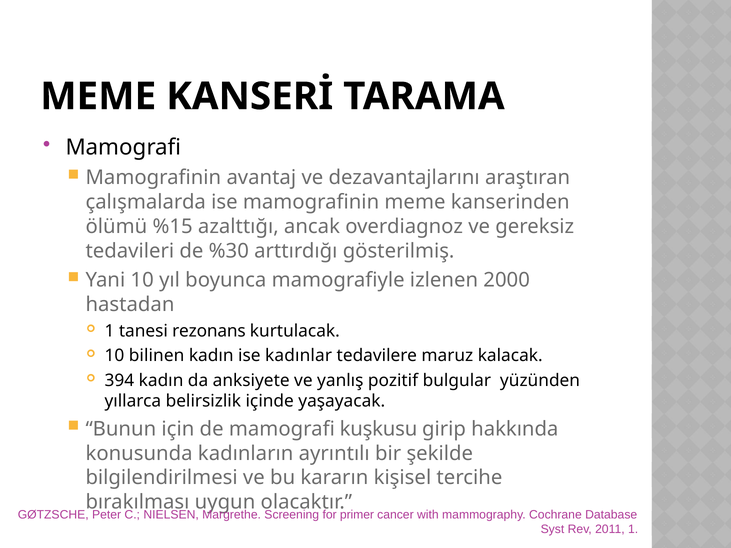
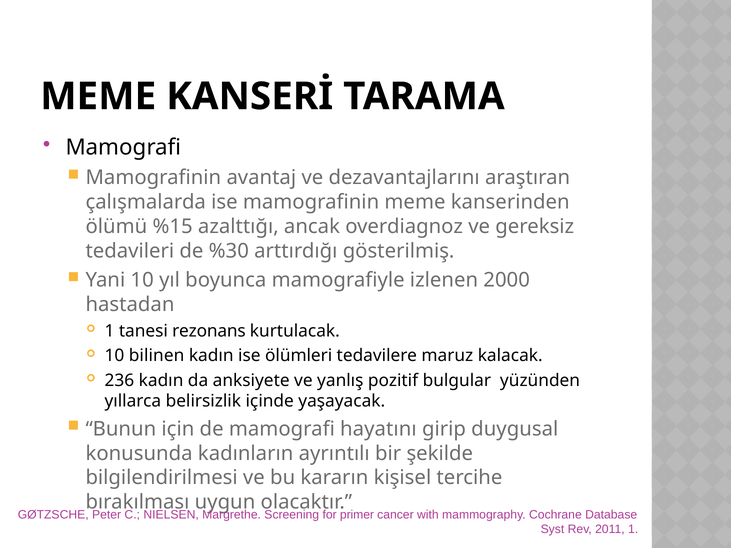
kadınlar: kadınlar -> ölümleri
394: 394 -> 236
kuşkusu: kuşkusu -> hayatını
hakkında: hakkında -> duygusal
